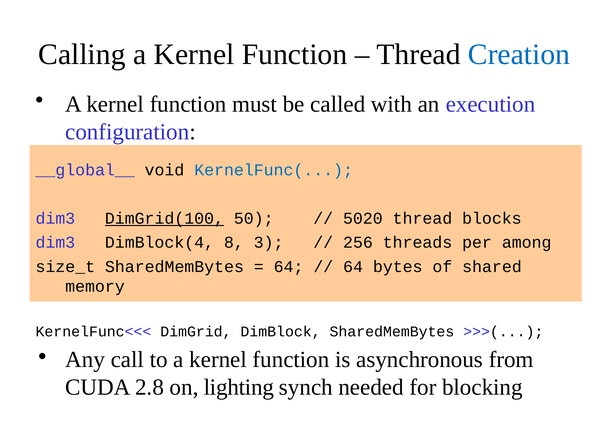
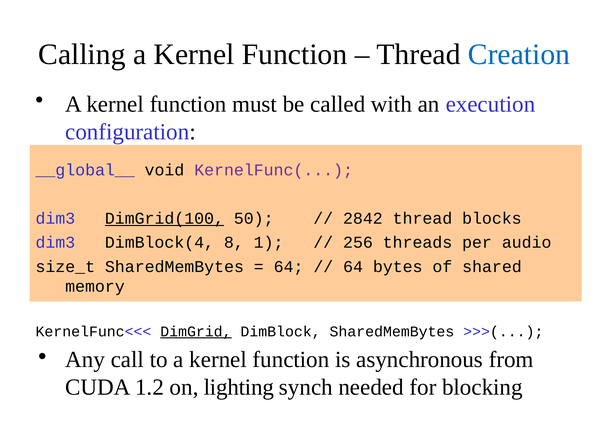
KernelFunc( colour: blue -> purple
5020: 5020 -> 2842
3: 3 -> 1
among: among -> audio
DimGrid underline: none -> present
2.8: 2.8 -> 1.2
